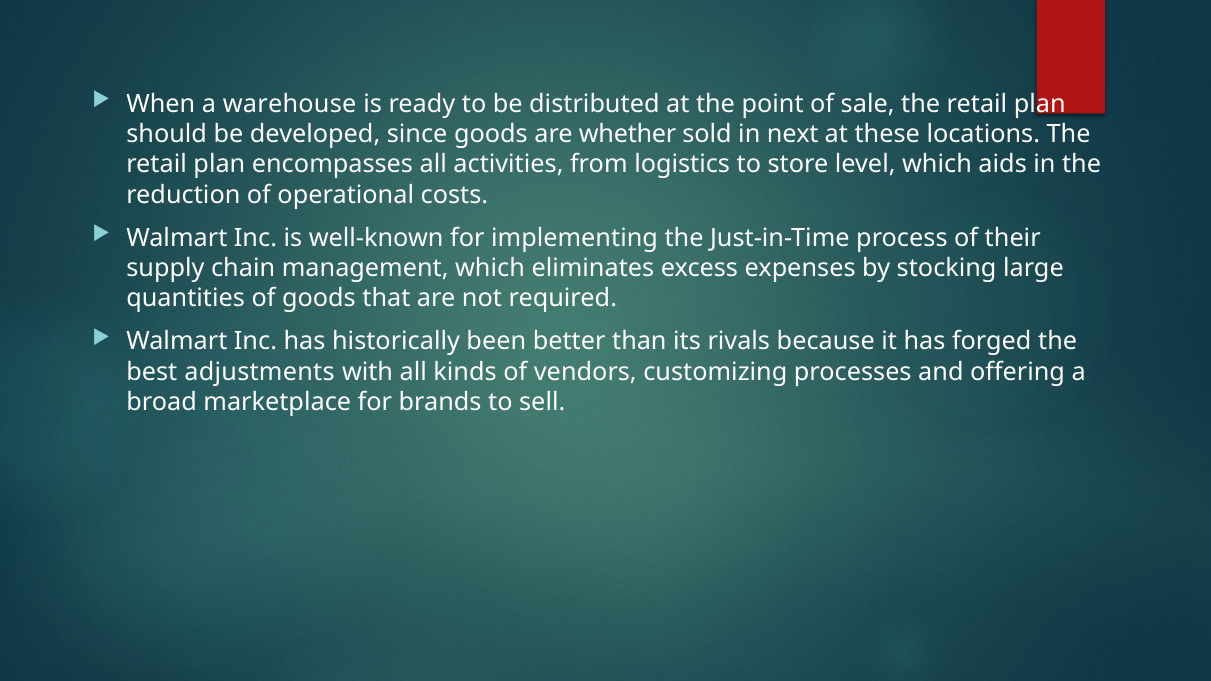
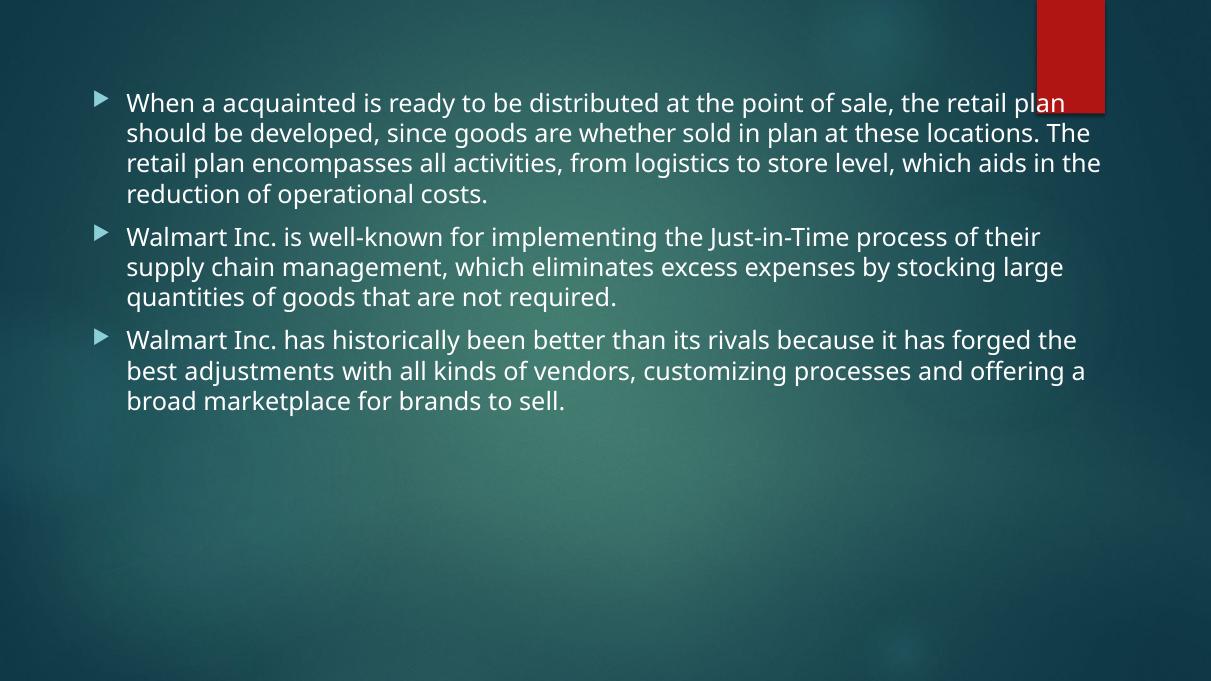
warehouse: warehouse -> acquainted
in next: next -> plan
